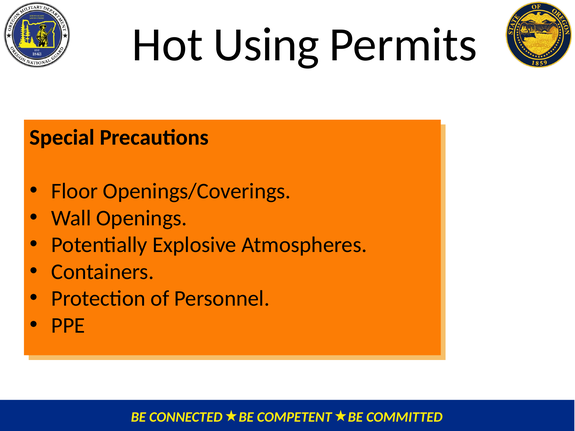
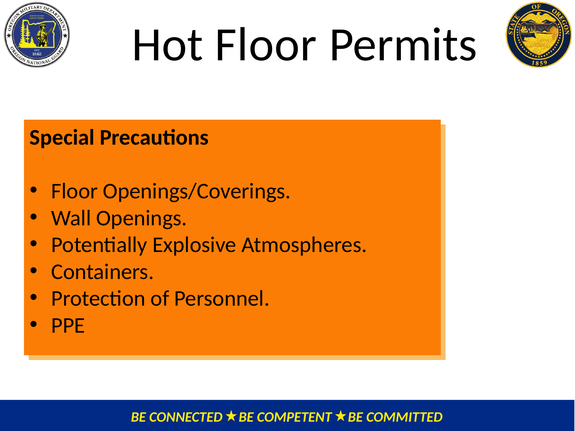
Hot Using: Using -> Floor
